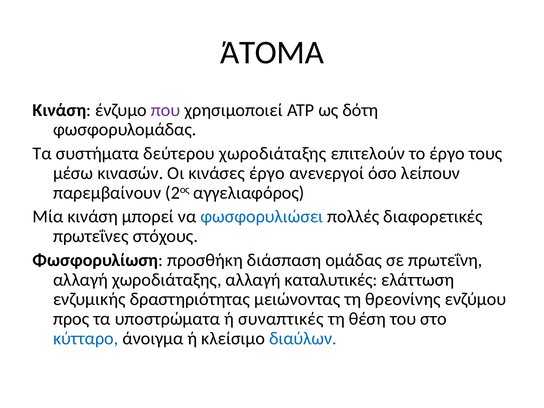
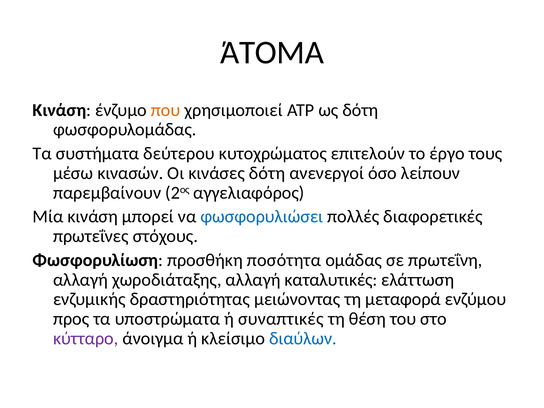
που colour: purple -> orange
δεύτερου χωροδιάταξης: χωροδιάταξης -> κυτοχρώματος
κινάσες έργο: έργο -> δότη
διάσπαση: διάσπαση -> ποσότητα
θρεονίνης: θρεονίνης -> μεταφορά
κύτταρο colour: blue -> purple
